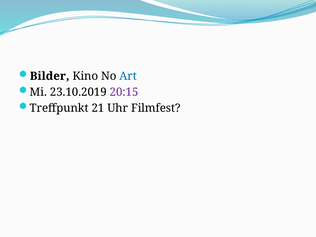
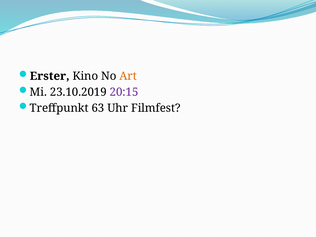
Bilder: Bilder -> Erster
Art colour: blue -> orange
21: 21 -> 63
